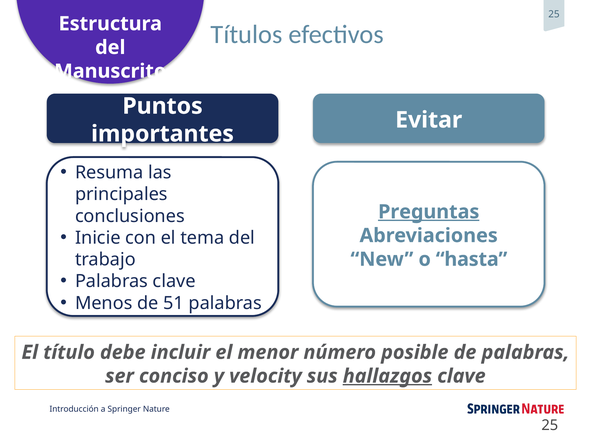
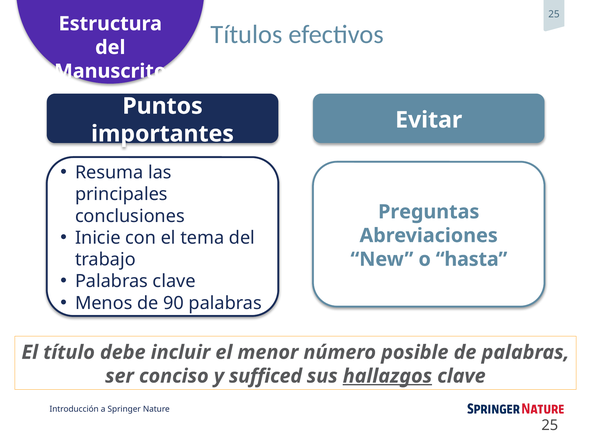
Preguntas underline: present -> none
51: 51 -> 90
velocity: velocity -> sufficed
